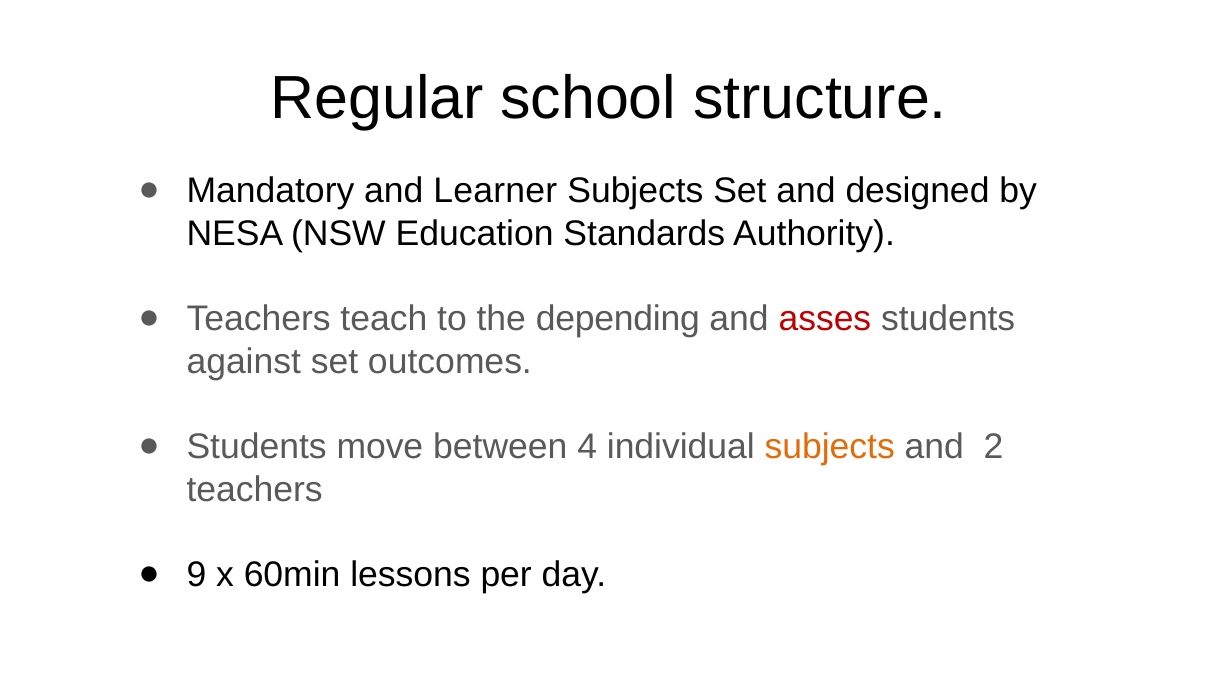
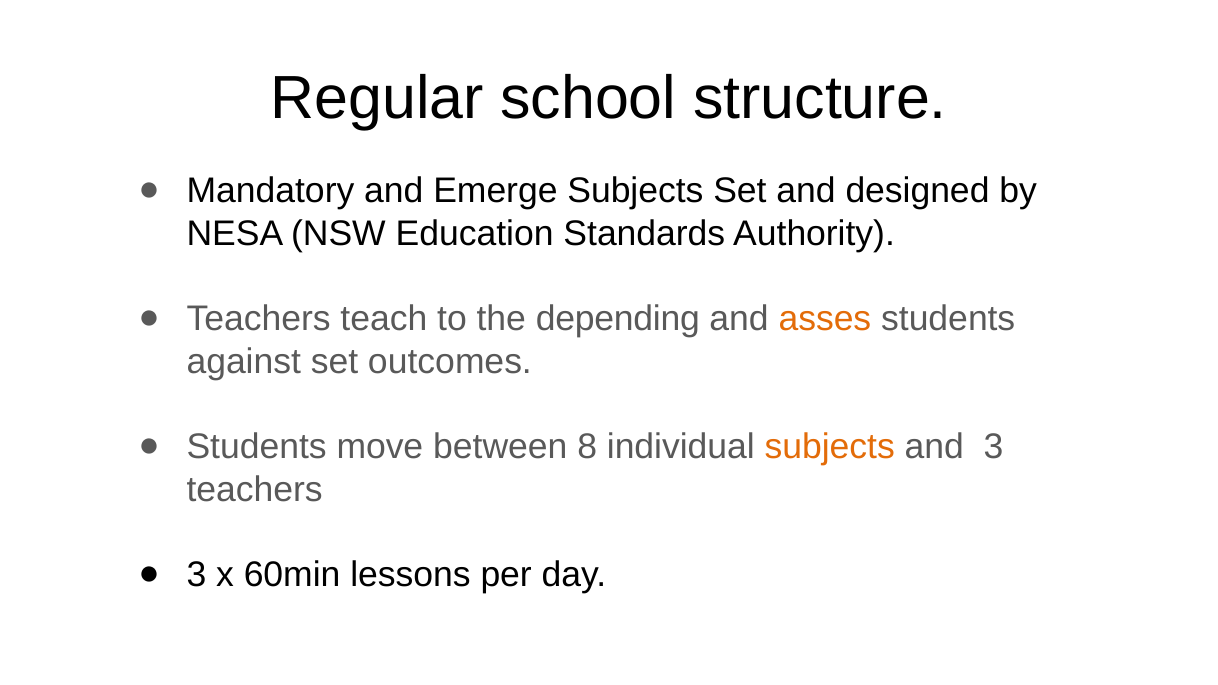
Learner: Learner -> Emerge
asses colour: red -> orange
4: 4 -> 8
and 2: 2 -> 3
9 at (197, 575): 9 -> 3
